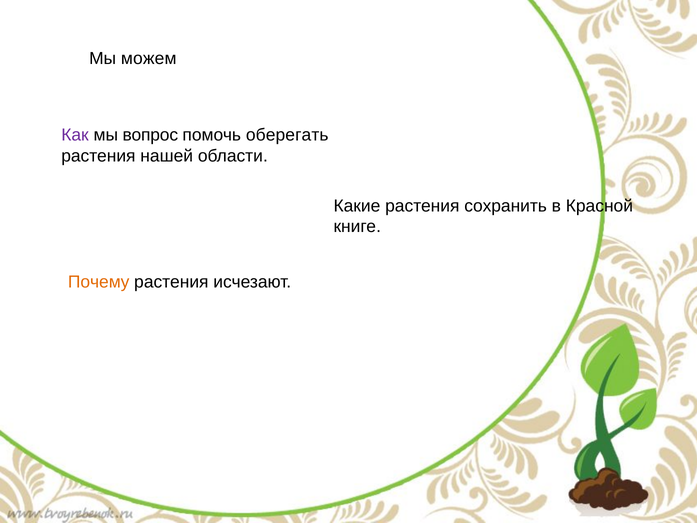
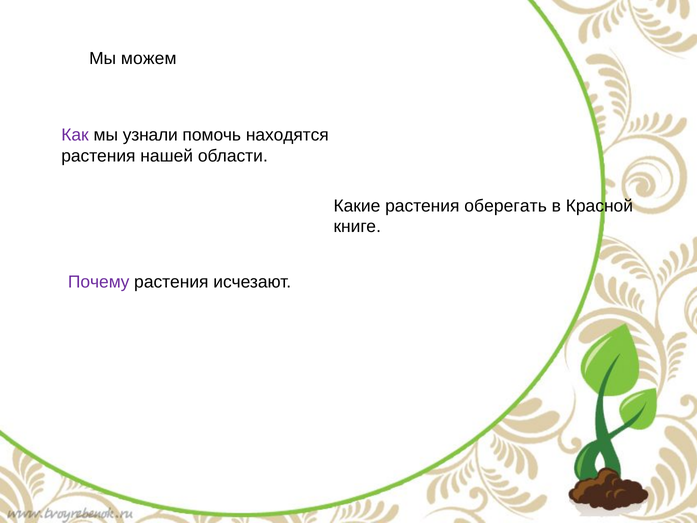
вопрос: вопрос -> узнали
оберегать: оберегать -> находятся
сохранить: сохранить -> оберегать
Почему colour: orange -> purple
